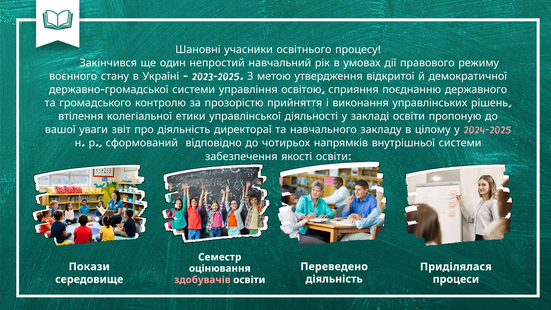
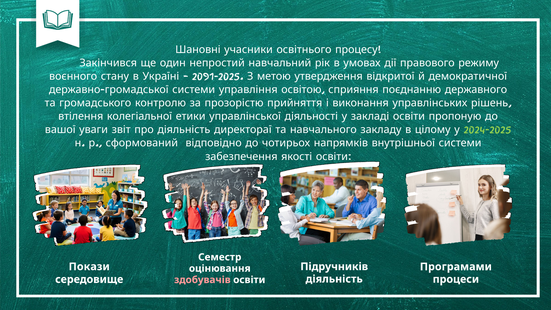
2023-2025: 2023-2025 -> 2091-2025
2024-2025 colour: pink -> light green
Переведено: Переведено -> Підручників
Приділялася: Приділялася -> Програмами
